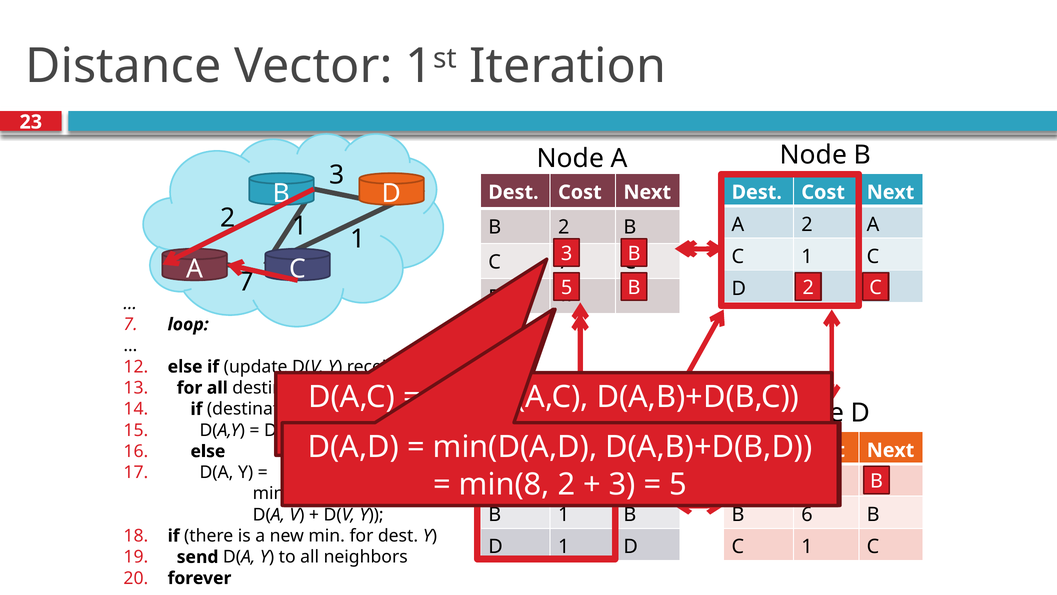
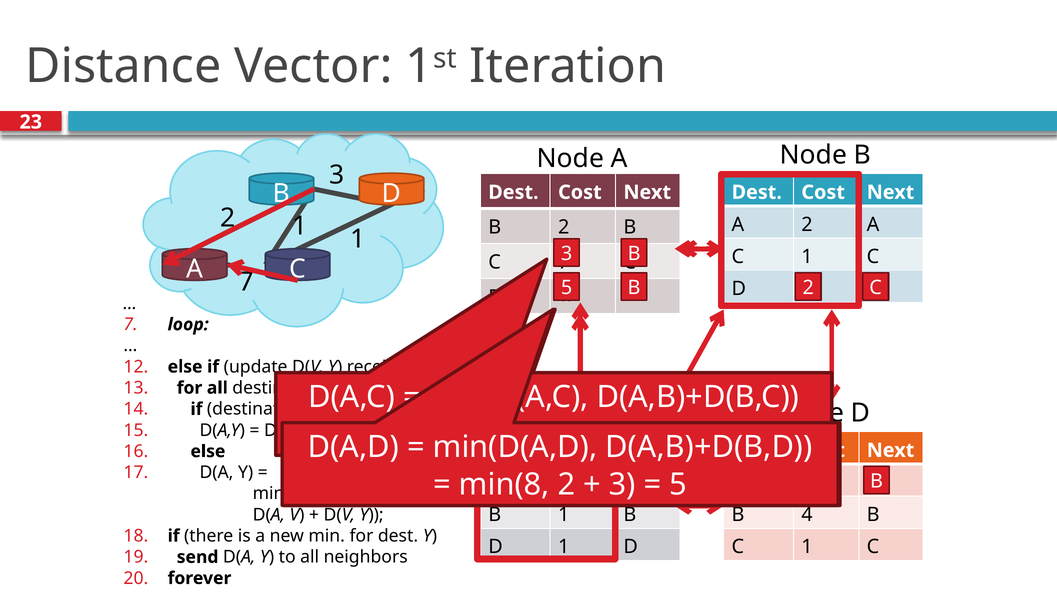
B 6: 6 -> 4
